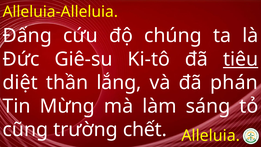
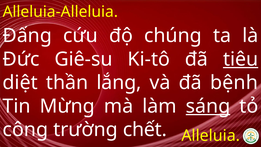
phán: phán -> bệnh
sáng underline: none -> present
cũng: cũng -> công
